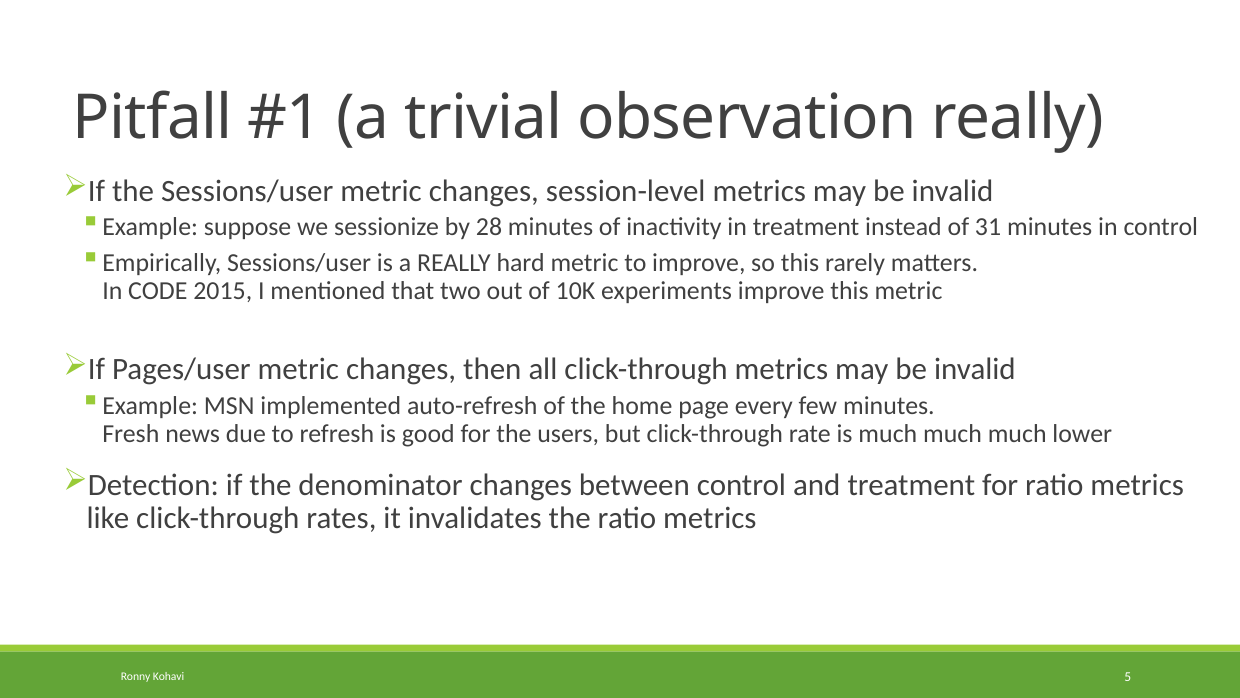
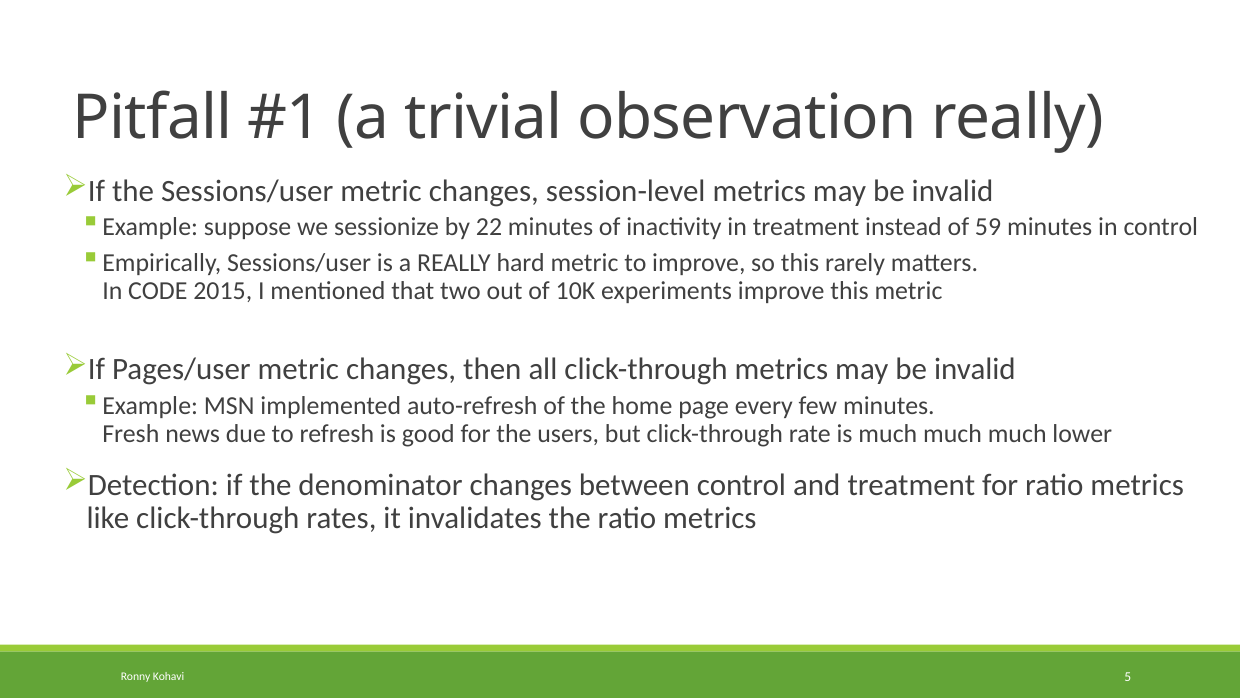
28: 28 -> 22
31: 31 -> 59
